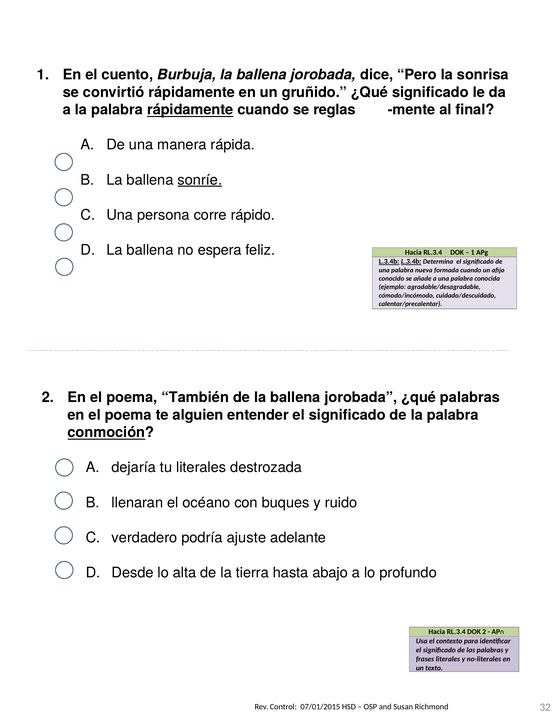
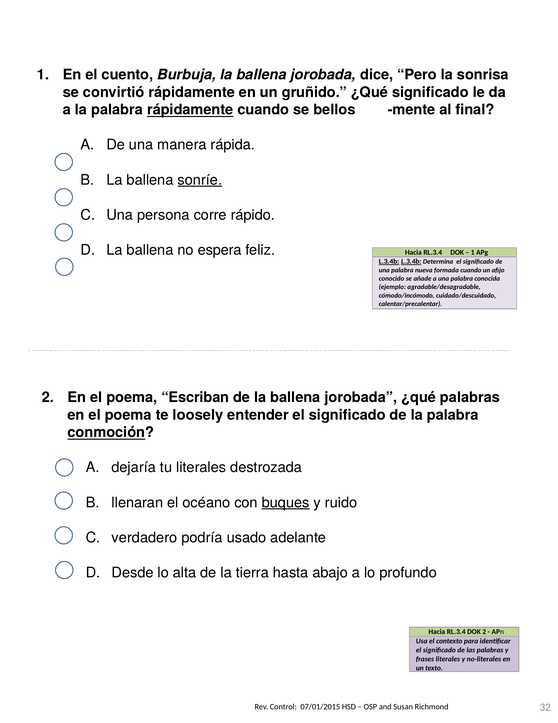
reglas: reglas -> bellos
También: También -> Escriban
alguien: alguien -> loosely
buques underline: none -> present
ajuste: ajuste -> usado
